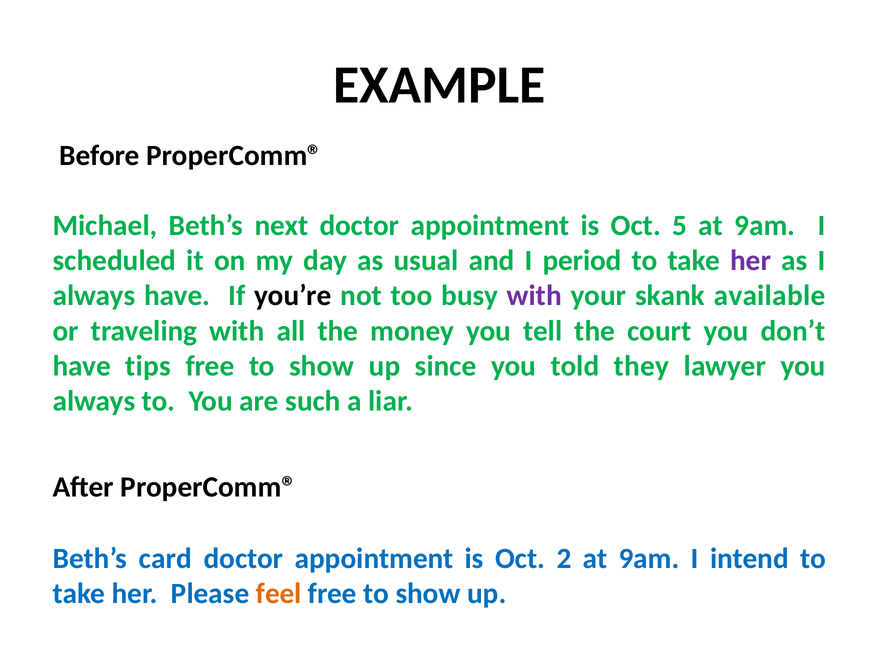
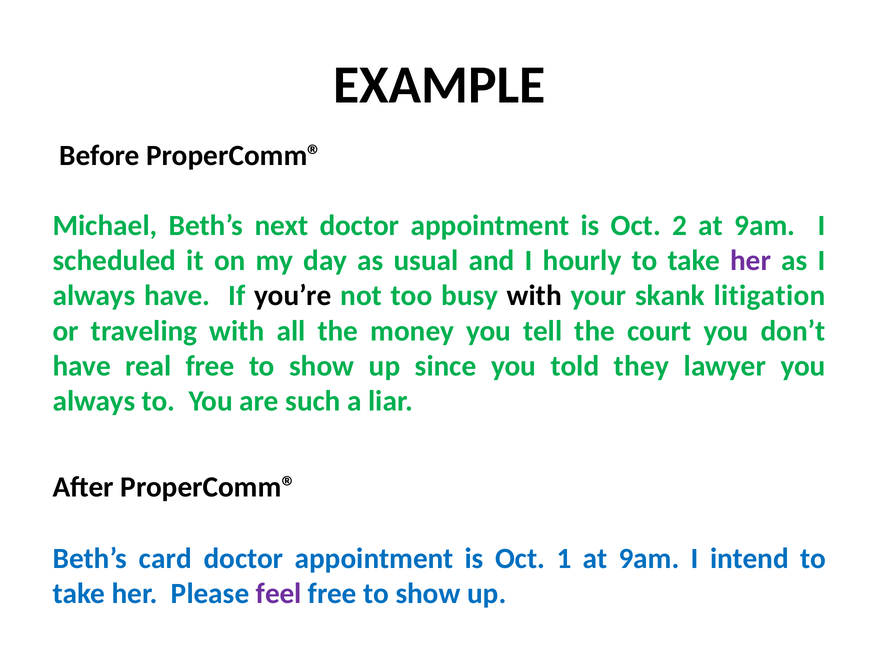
5: 5 -> 2
period: period -> hourly
with at (534, 296) colour: purple -> black
available: available -> litigation
tips: tips -> real
2: 2 -> 1
feel colour: orange -> purple
